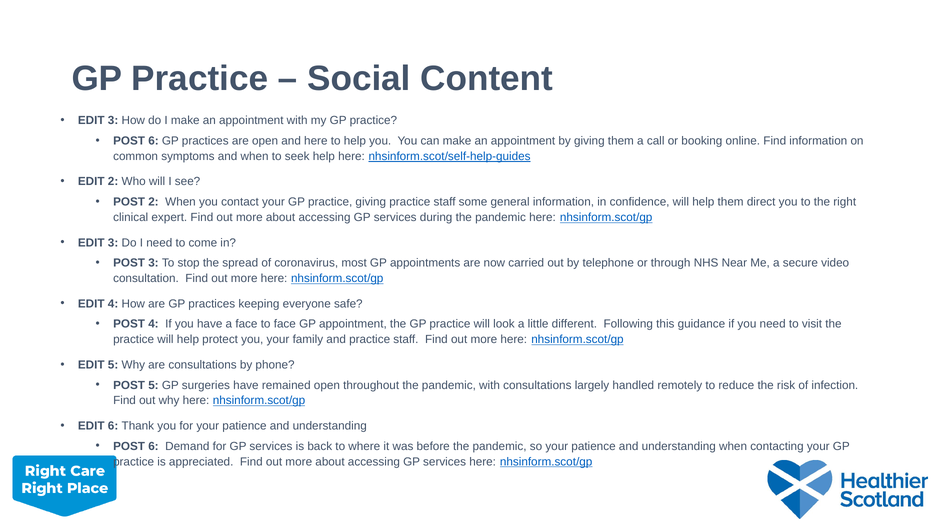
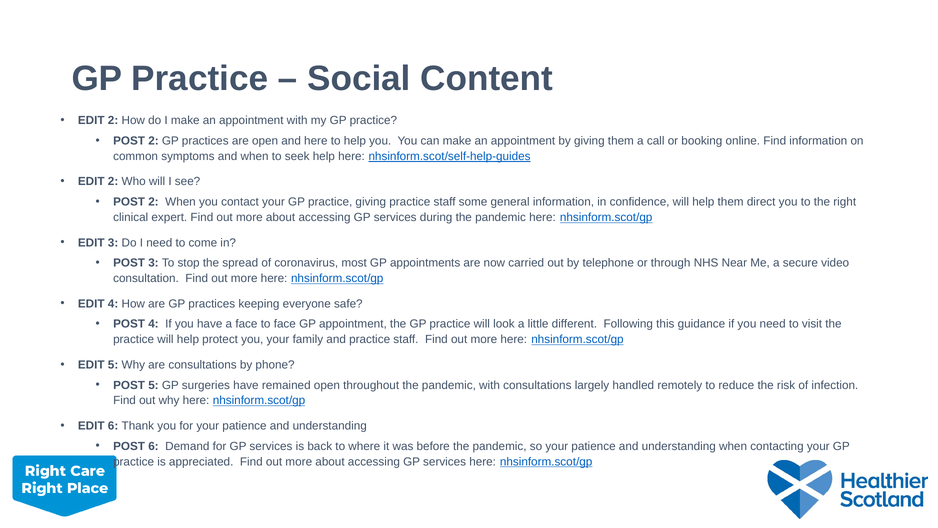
3 at (113, 120): 3 -> 2
6 at (153, 141): 6 -> 2
